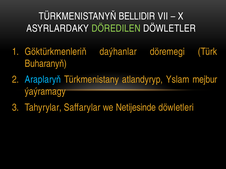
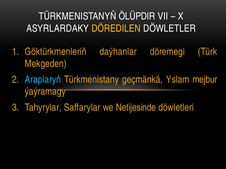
BELLIDIR: BELLIDIR -> ÖLÜPDIR
DÖREDILEN colour: light green -> yellow
Buharanyň: Buharanyň -> Mekgeden
atlandyryp: atlandyryp -> geçmänkä
